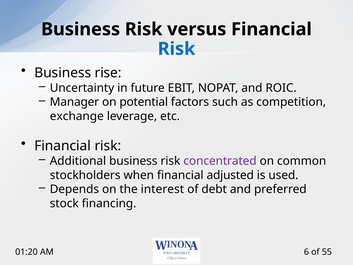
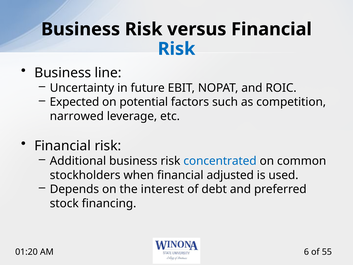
rise: rise -> line
Manager: Manager -> Expected
exchange: exchange -> narrowed
concentrated colour: purple -> blue
